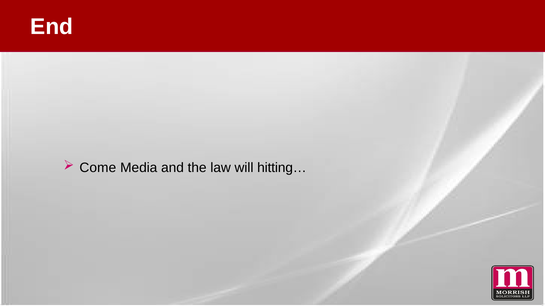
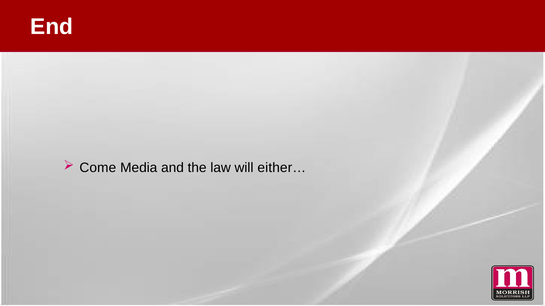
hitting…: hitting… -> either…
